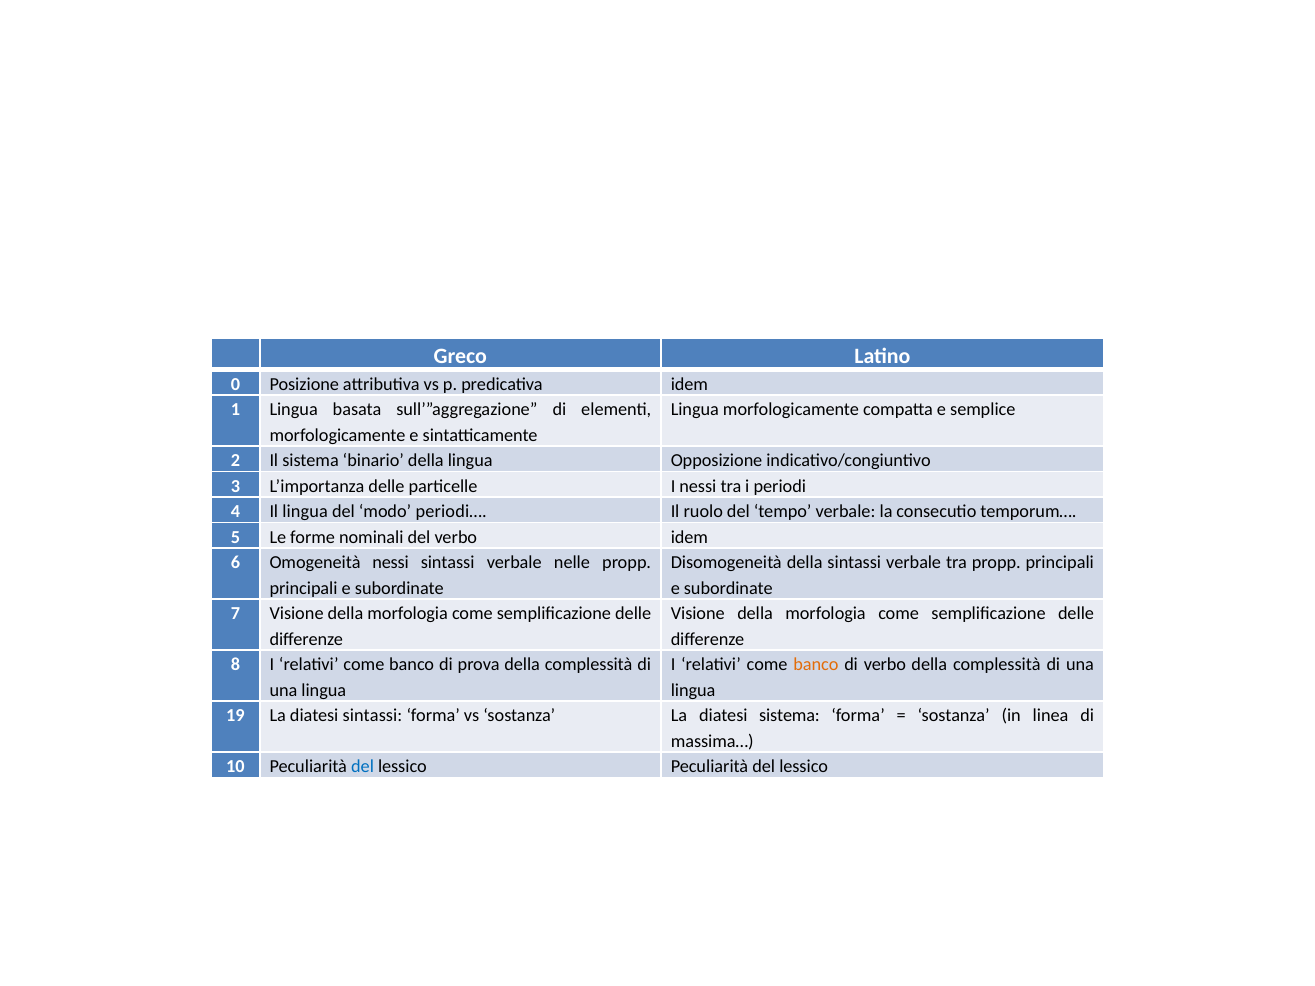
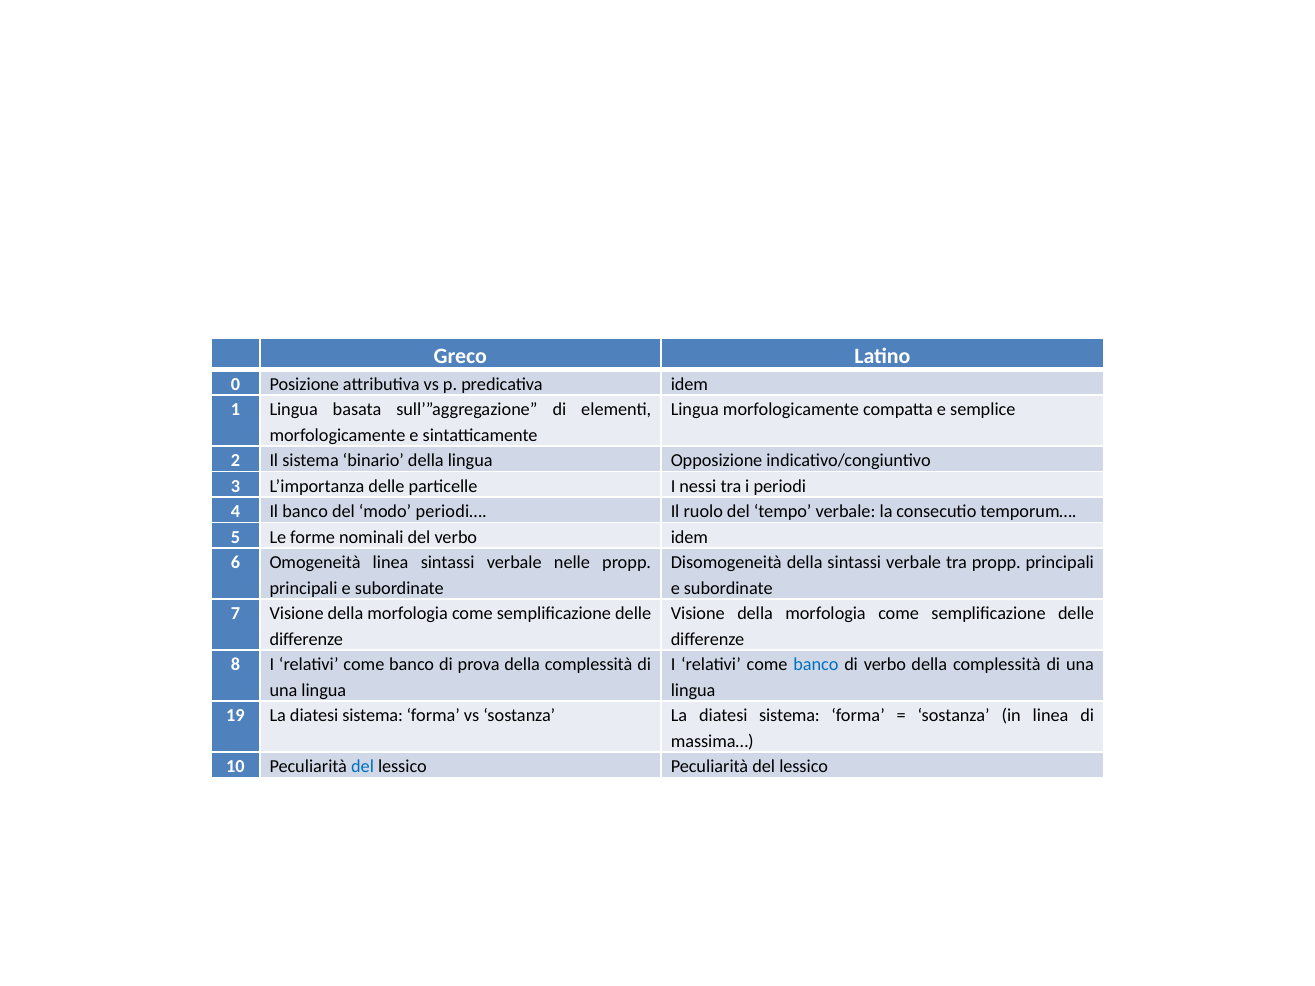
Il lingua: lingua -> banco
Omogeneità nessi: nessi -> linea
banco at (816, 665) colour: orange -> blue
19 La diatesi sintassi: sintassi -> sistema
